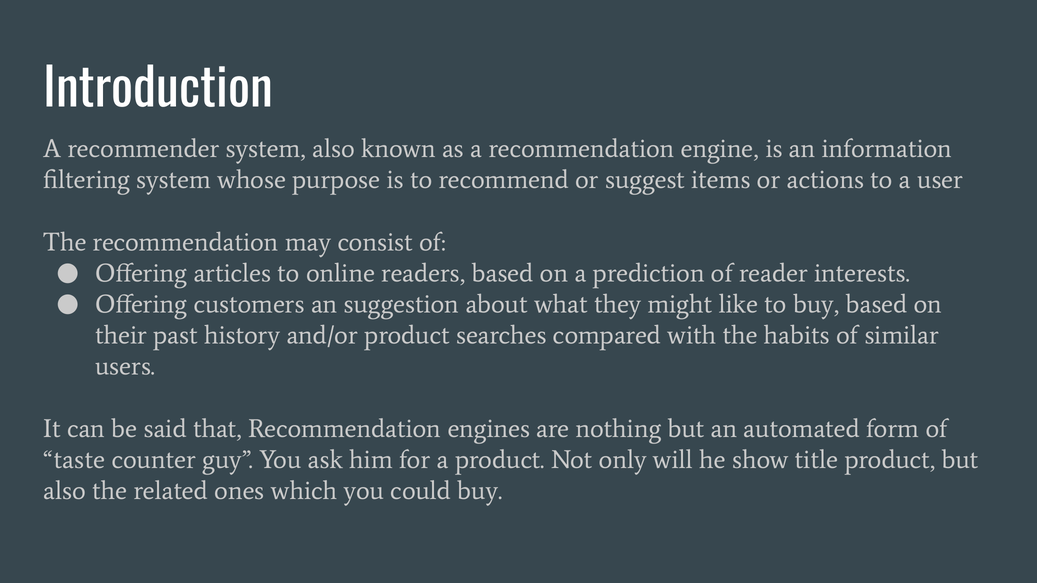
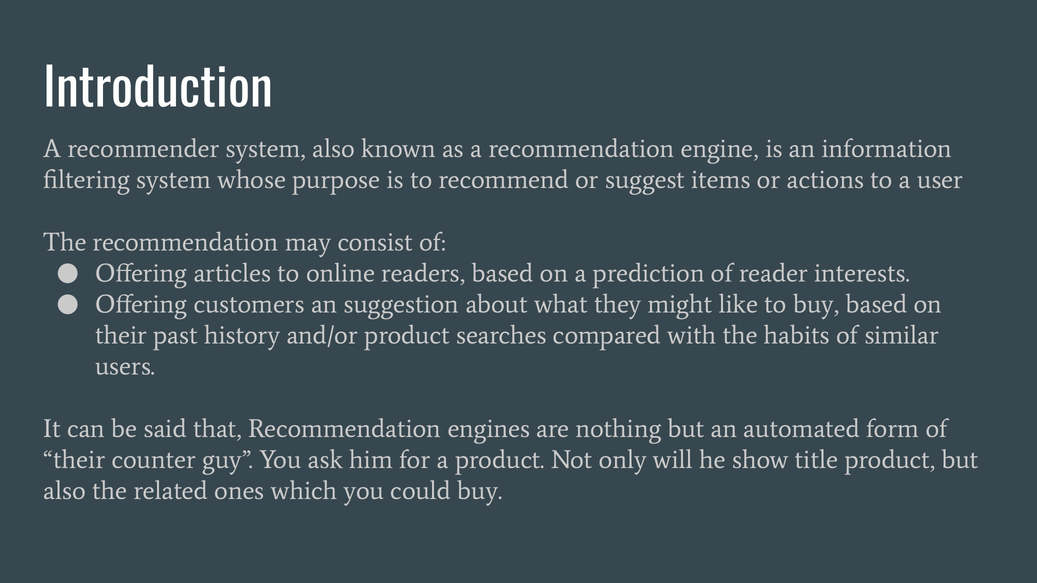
taste at (74, 460): taste -> their
